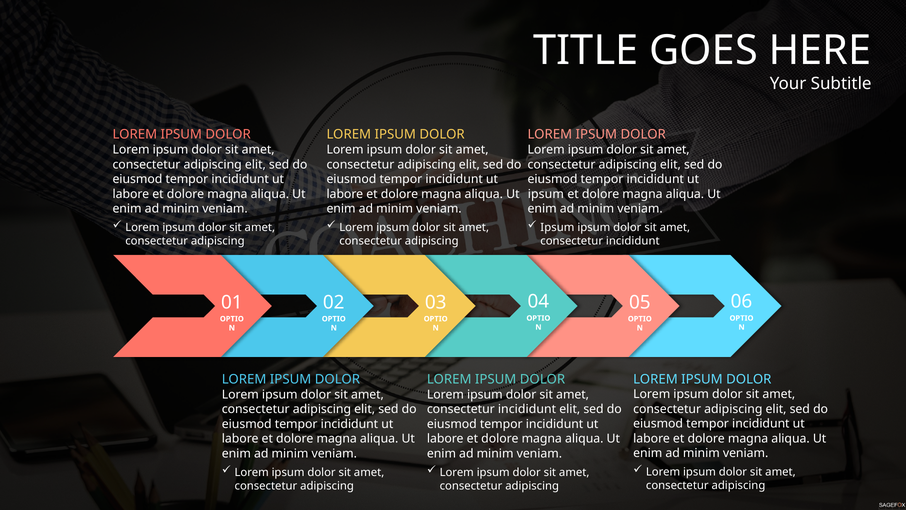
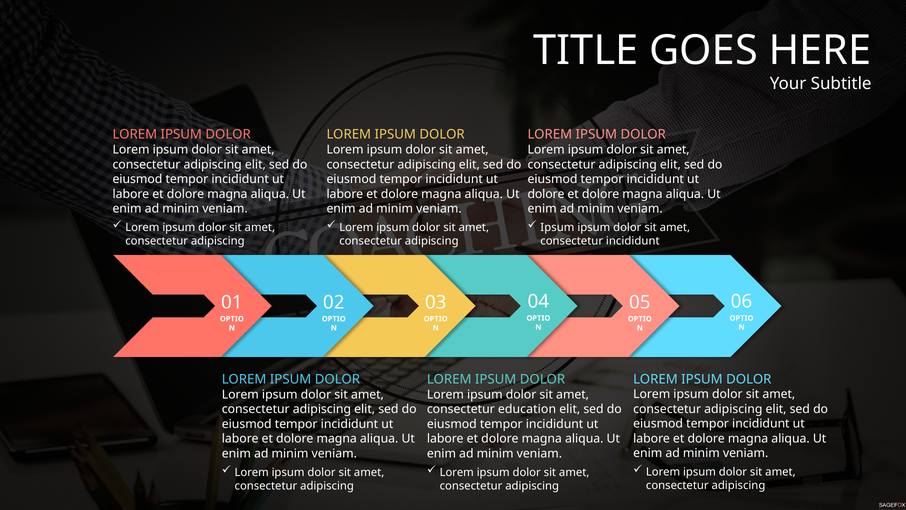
ipsum at (546, 194): ipsum -> dolore
incididunt at (527, 409): incididunt -> education
